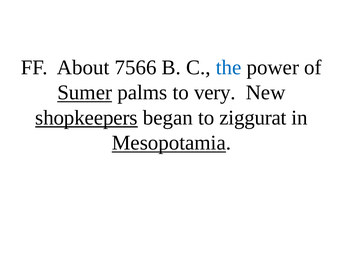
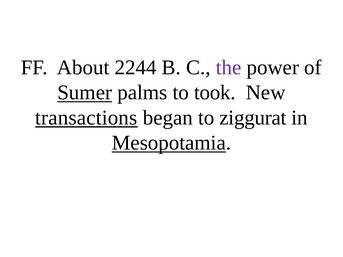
7566: 7566 -> 2244
the colour: blue -> purple
very: very -> took
shopkeepers: shopkeepers -> transactions
